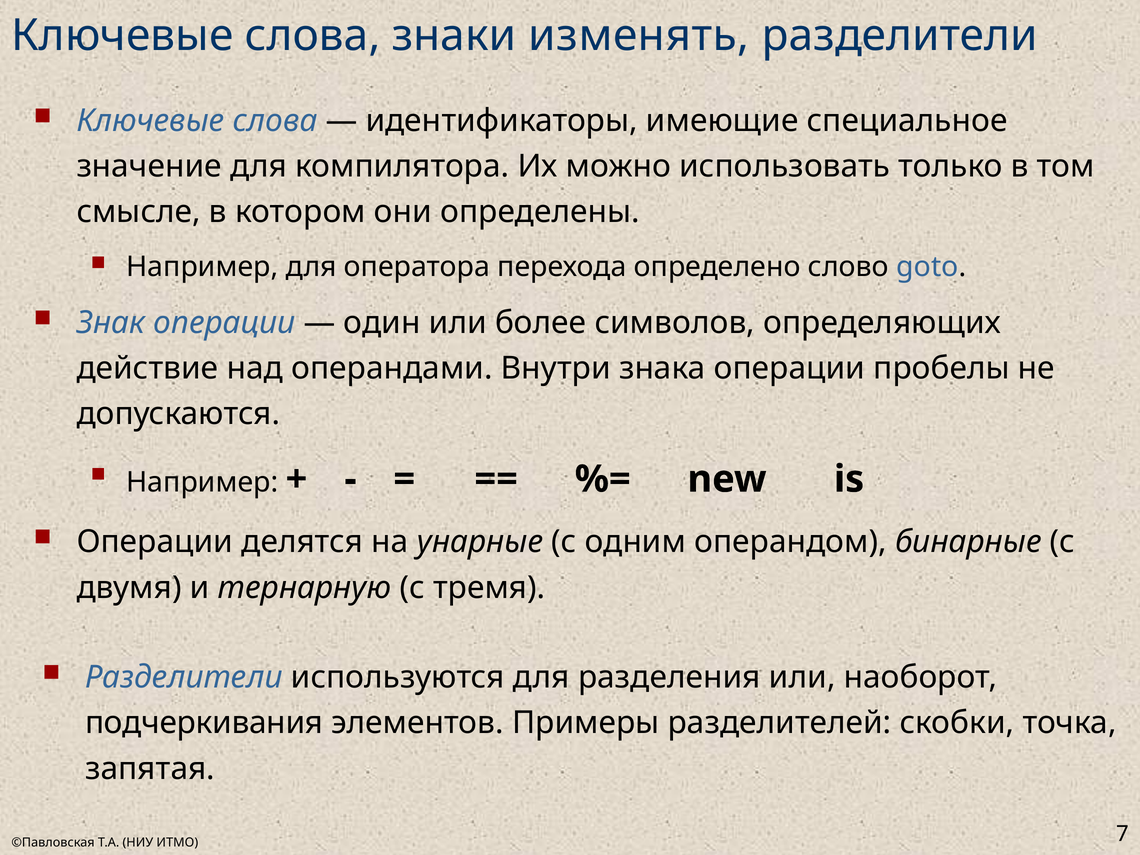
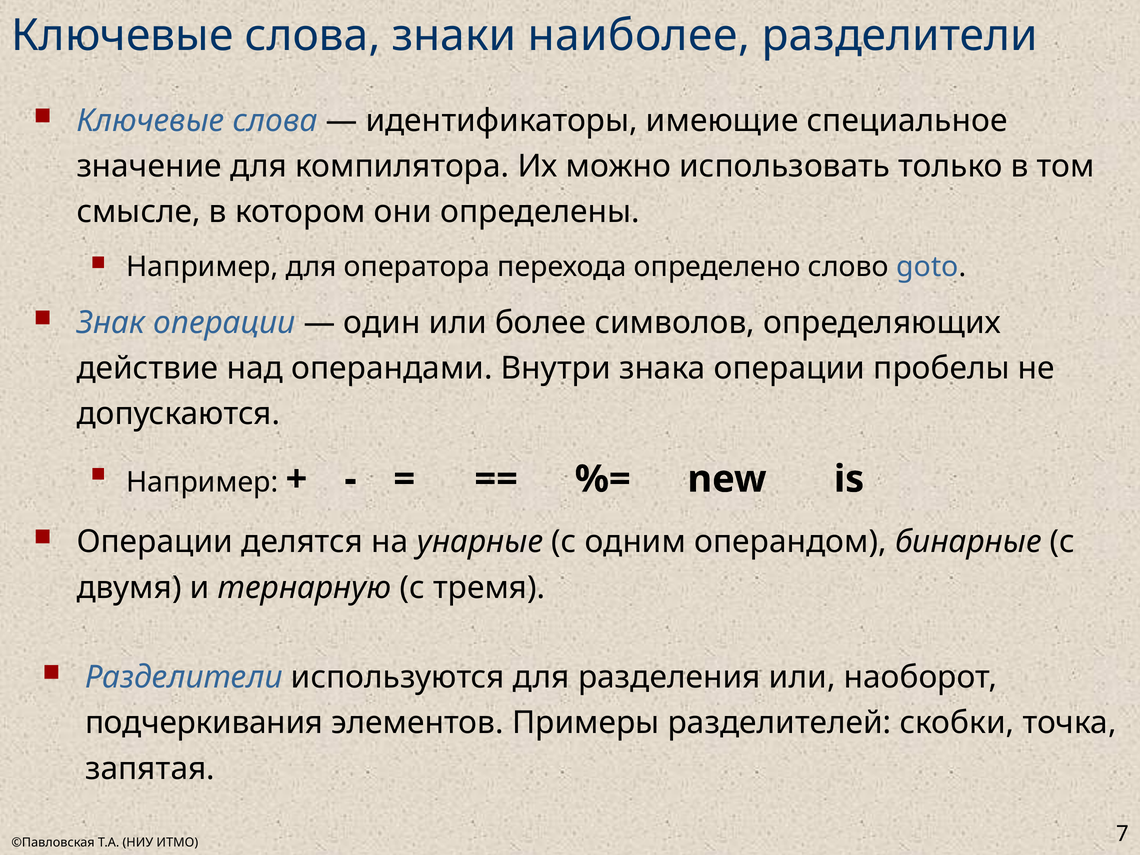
изменять: изменять -> наиболее
